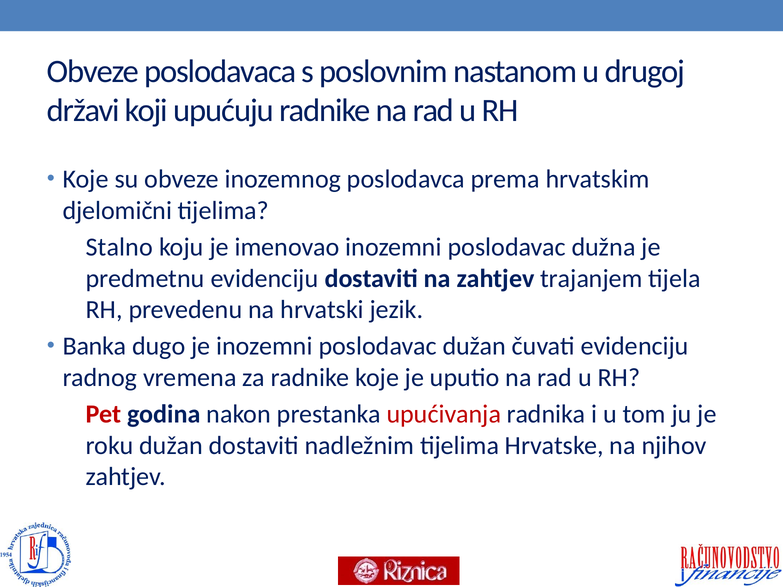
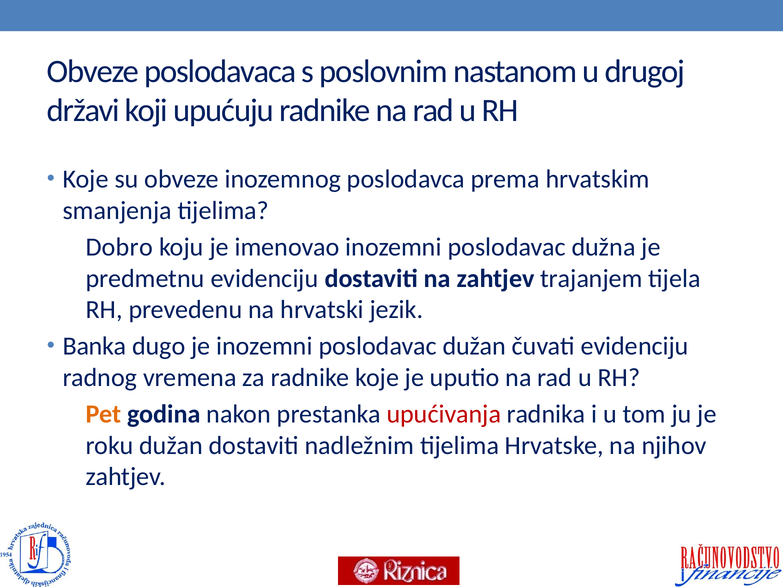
djelomični: djelomični -> smanjenja
Stalno: Stalno -> Dobro
Pet colour: red -> orange
